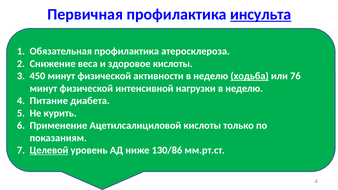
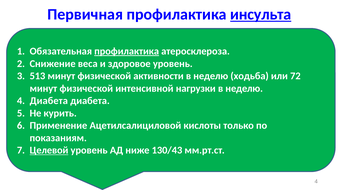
профилактика at (127, 51) underline: none -> present
здоровое кислоты: кислоты -> уровень
450: 450 -> 513
ходьба underline: present -> none
76: 76 -> 72
4 Питание: Питание -> Диабета
130/86: 130/86 -> 130/43
